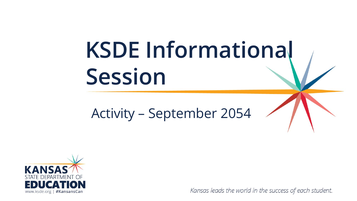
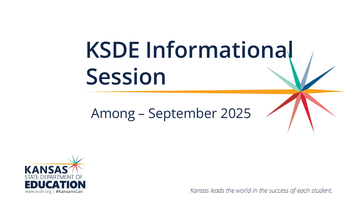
Activity: Activity -> Among
2054: 2054 -> 2025
